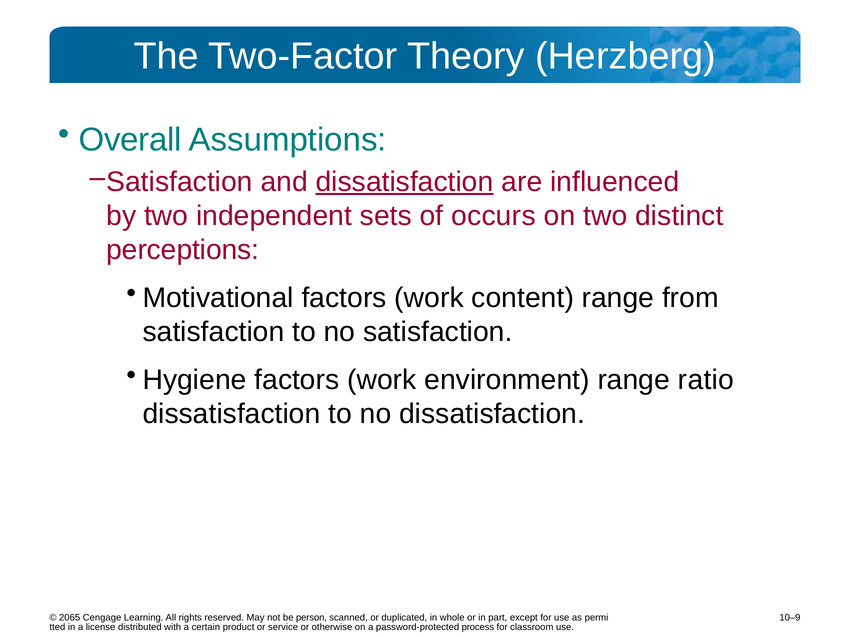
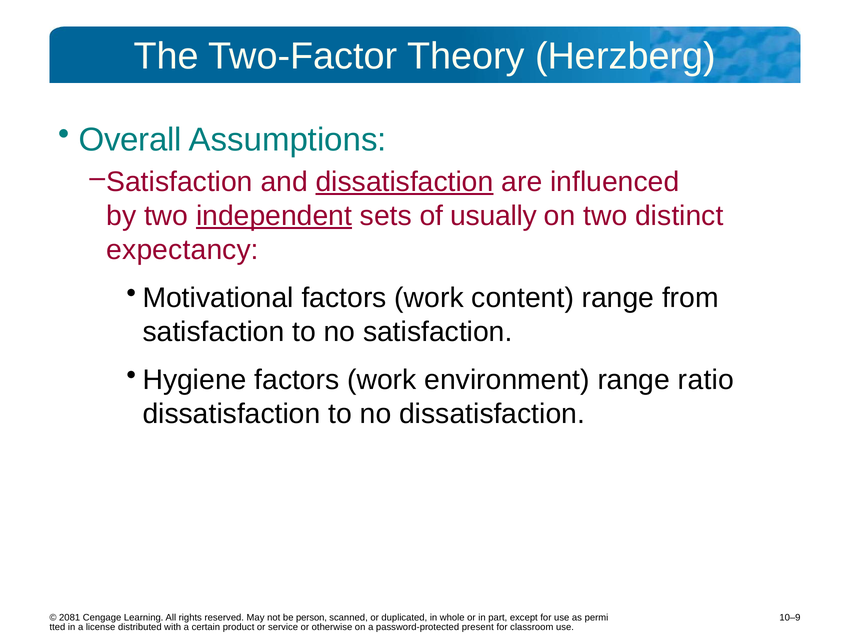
independent underline: none -> present
occurs: occurs -> usually
perceptions: perceptions -> expectancy
2065: 2065 -> 2081
process: process -> present
